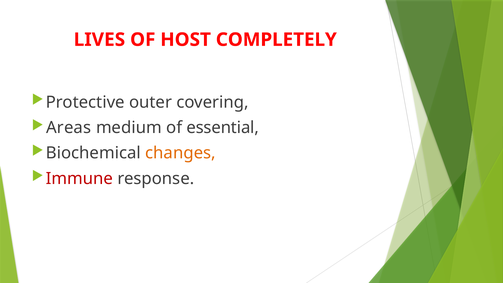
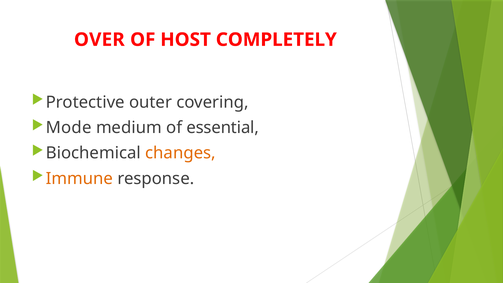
LIVES: LIVES -> OVER
Areas: Areas -> Mode
Immune colour: red -> orange
